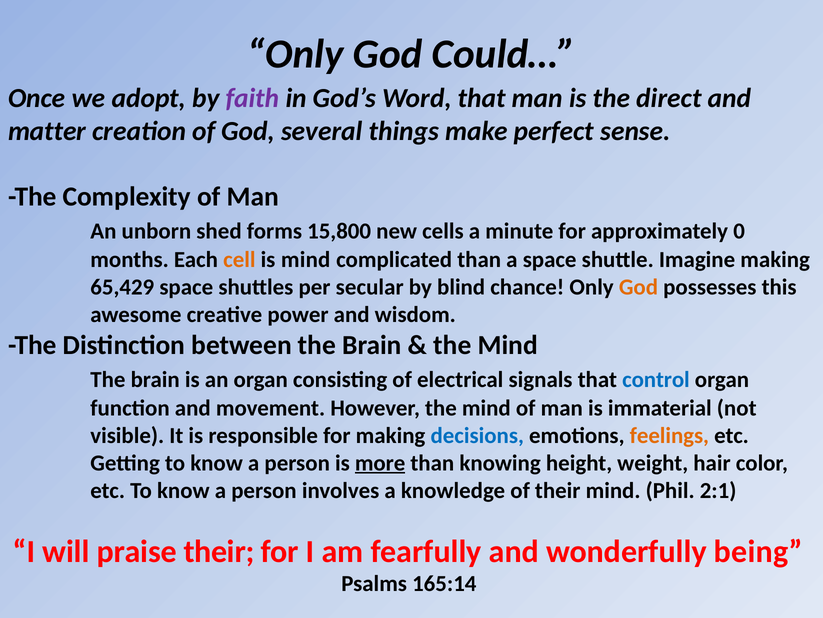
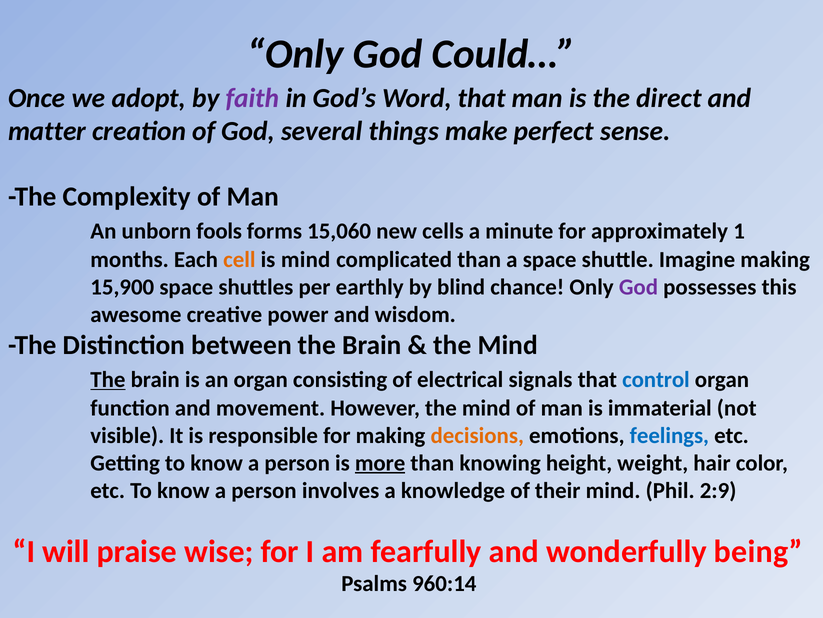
shed: shed -> fools
15,800: 15,800 -> 15,060
0: 0 -> 1
65,429: 65,429 -> 15,900
secular: secular -> earthly
God at (638, 287) colour: orange -> purple
The at (108, 379) underline: none -> present
decisions colour: blue -> orange
feelings colour: orange -> blue
2:1: 2:1 -> 2:9
praise their: their -> wise
165:14: 165:14 -> 960:14
